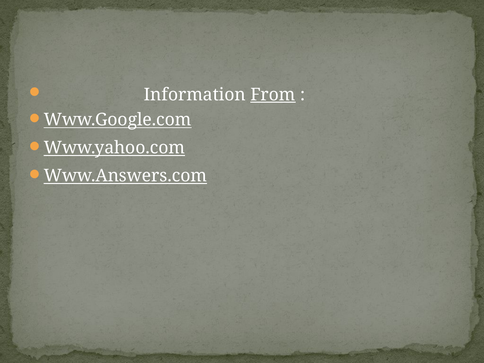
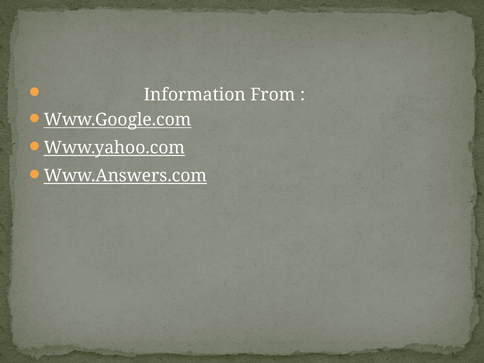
From underline: present -> none
